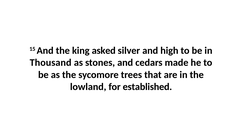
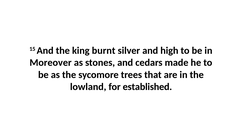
asked: asked -> burnt
Thousand: Thousand -> Moreover
